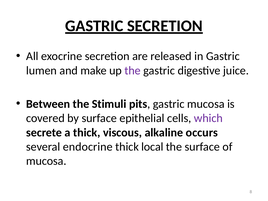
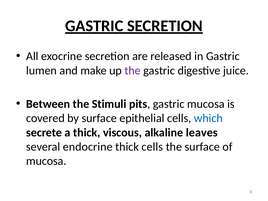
which colour: purple -> blue
occurs: occurs -> leaves
thick local: local -> cells
